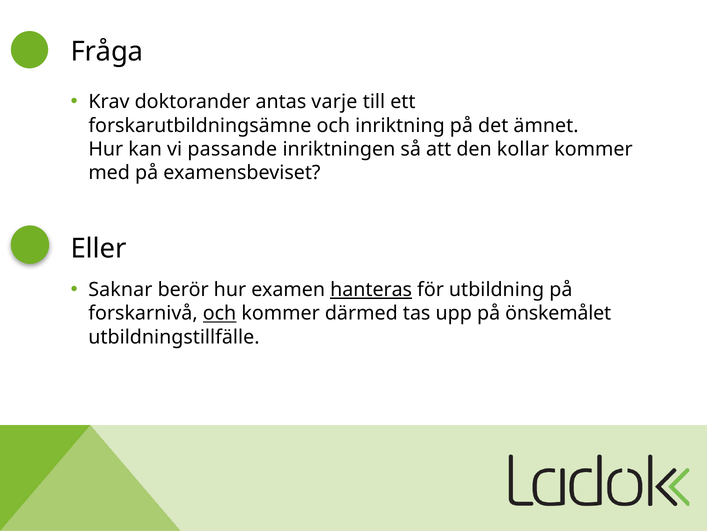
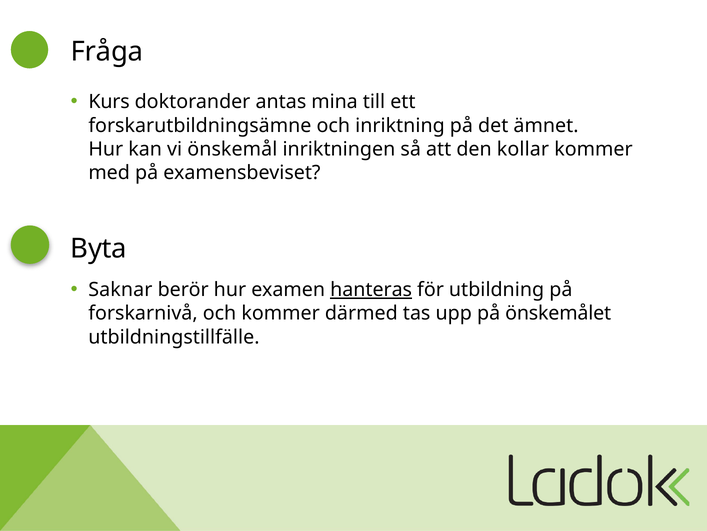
Krav: Krav -> Kurs
varje: varje -> mina
passande: passande -> önskemål
Eller: Eller -> Byta
och at (220, 313) underline: present -> none
